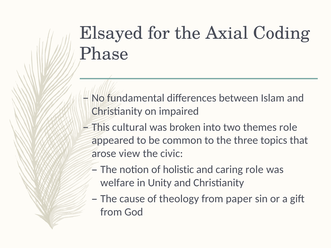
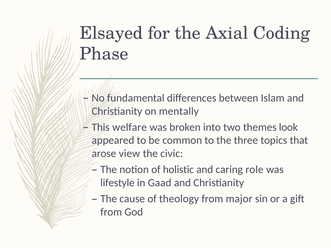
impaired: impaired -> mentally
cultural: cultural -> welfare
themes role: role -> look
welfare: welfare -> lifestyle
Unity: Unity -> Gaad
paper: paper -> major
